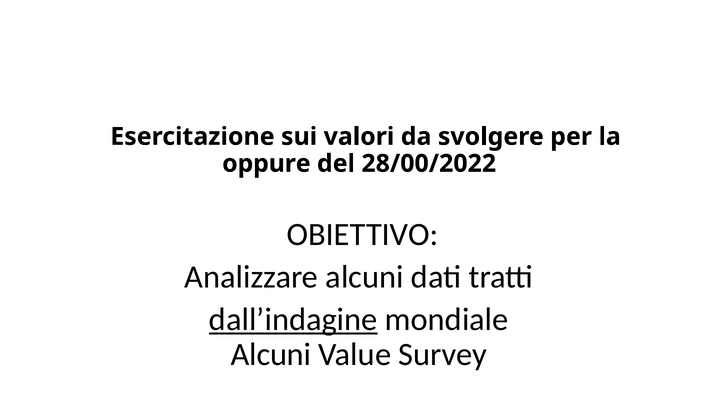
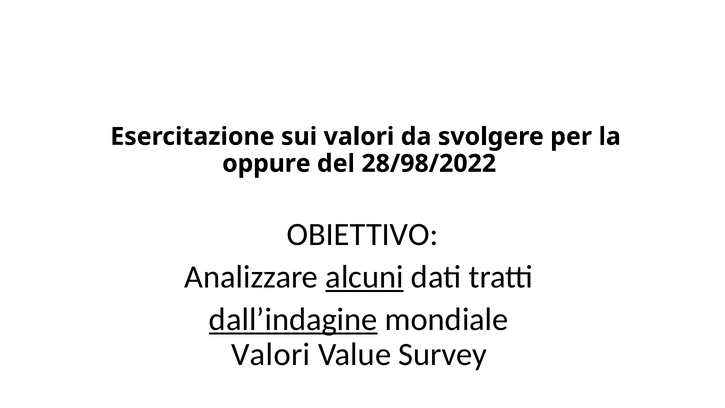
28/00/2022: 28/00/2022 -> 28/98/2022
alcuni at (365, 277) underline: none -> present
Alcuni at (271, 355): Alcuni -> Valori
